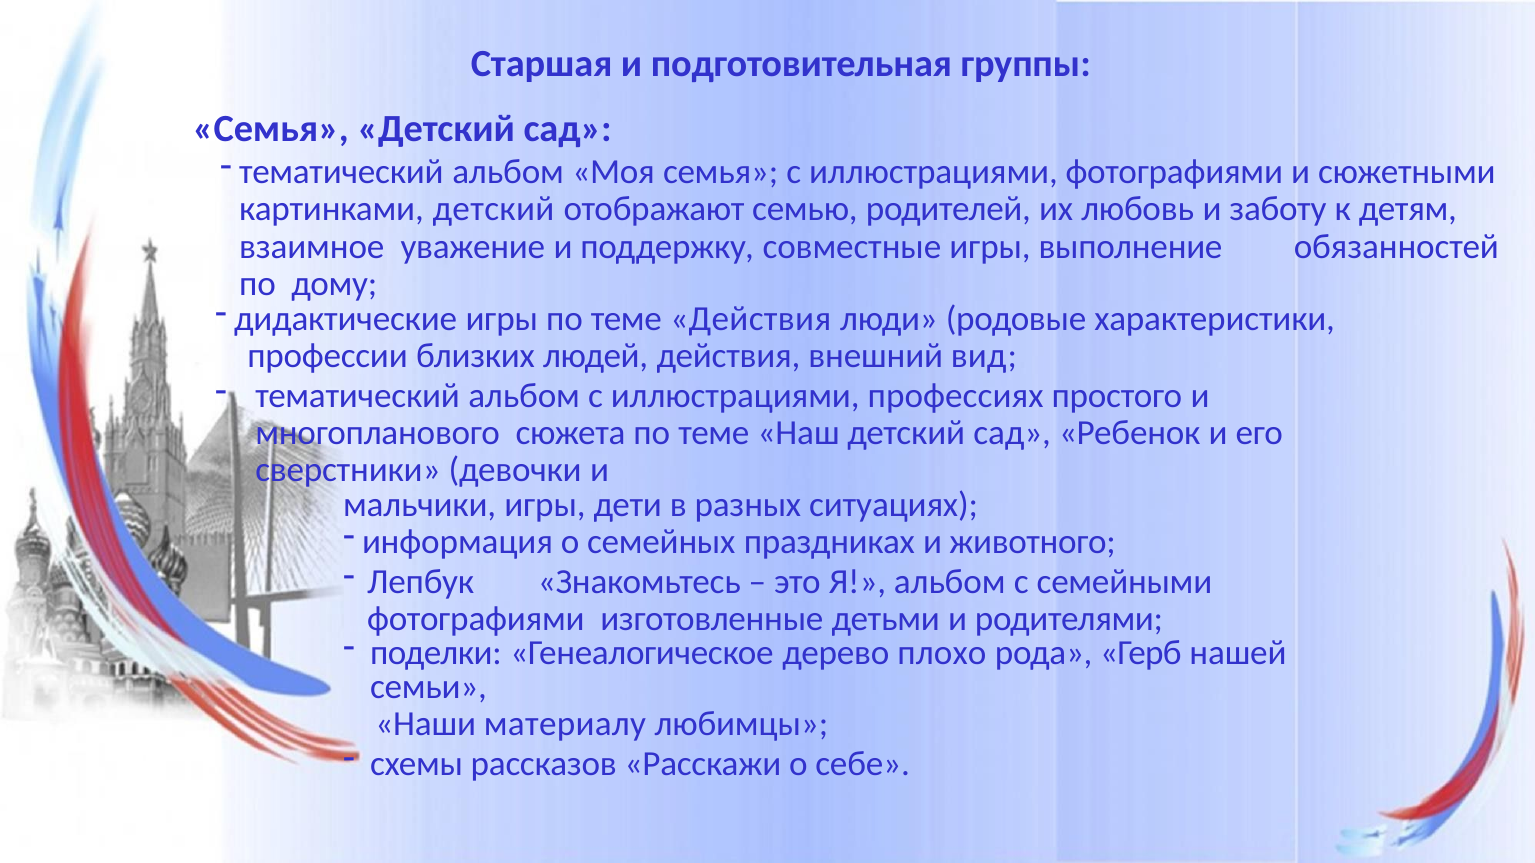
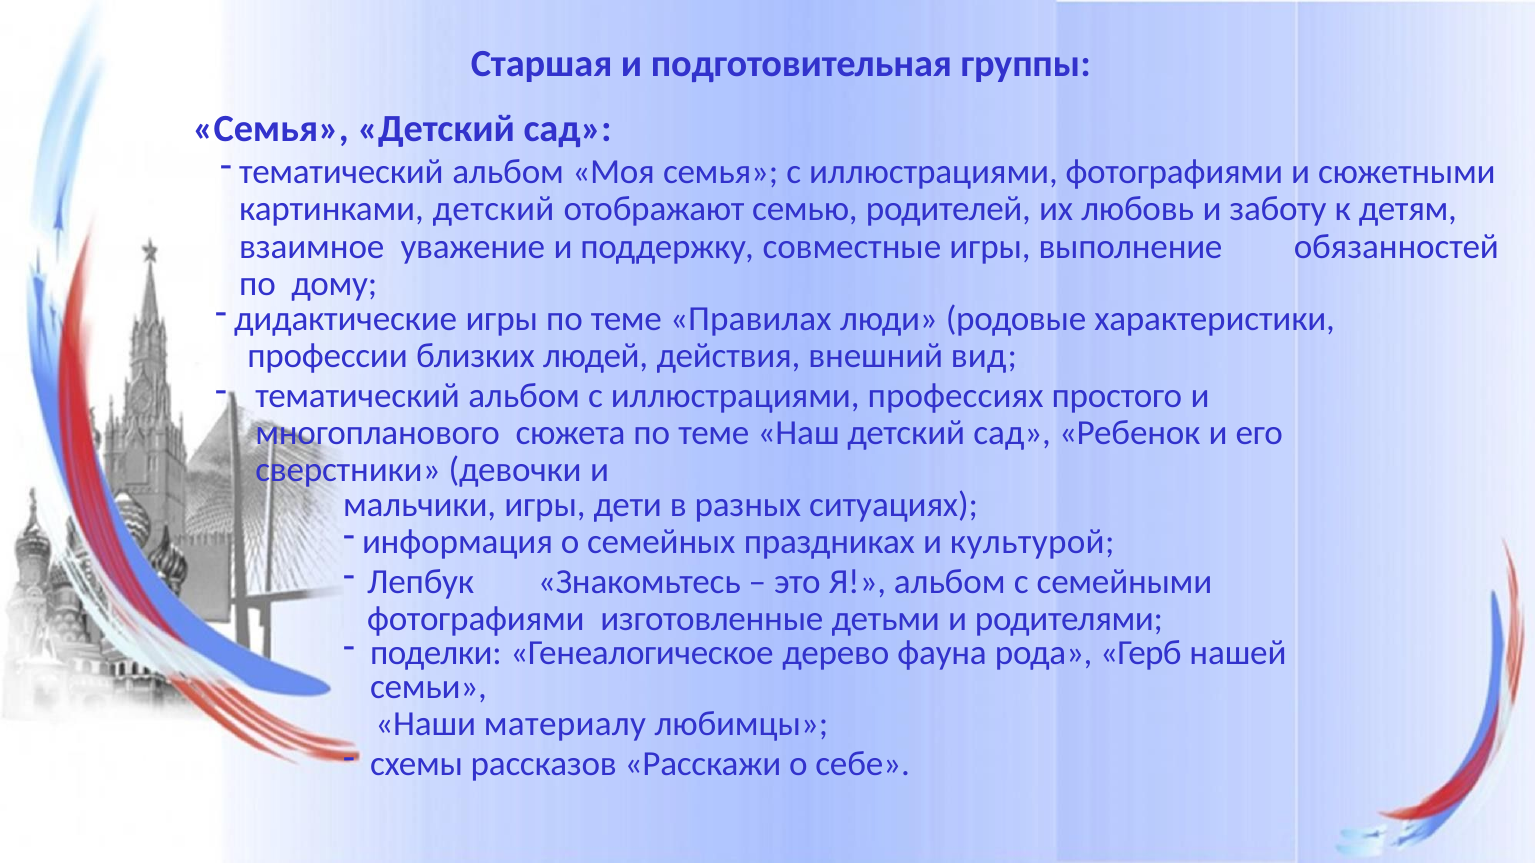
теме Действия: Действия -> Правилах
животного: животного -> культурой
плохо: плохо -> фауна
